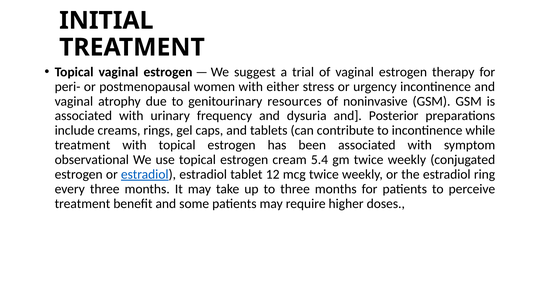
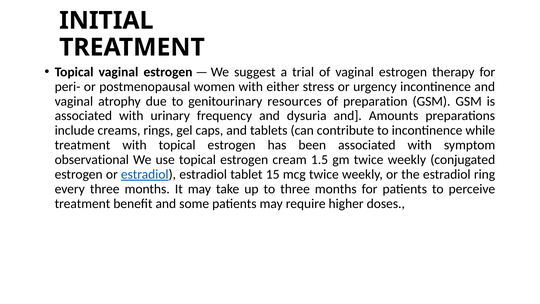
noninvasive: noninvasive -> preparation
Posterior: Posterior -> Amounts
5.4: 5.4 -> 1.5
12: 12 -> 15
